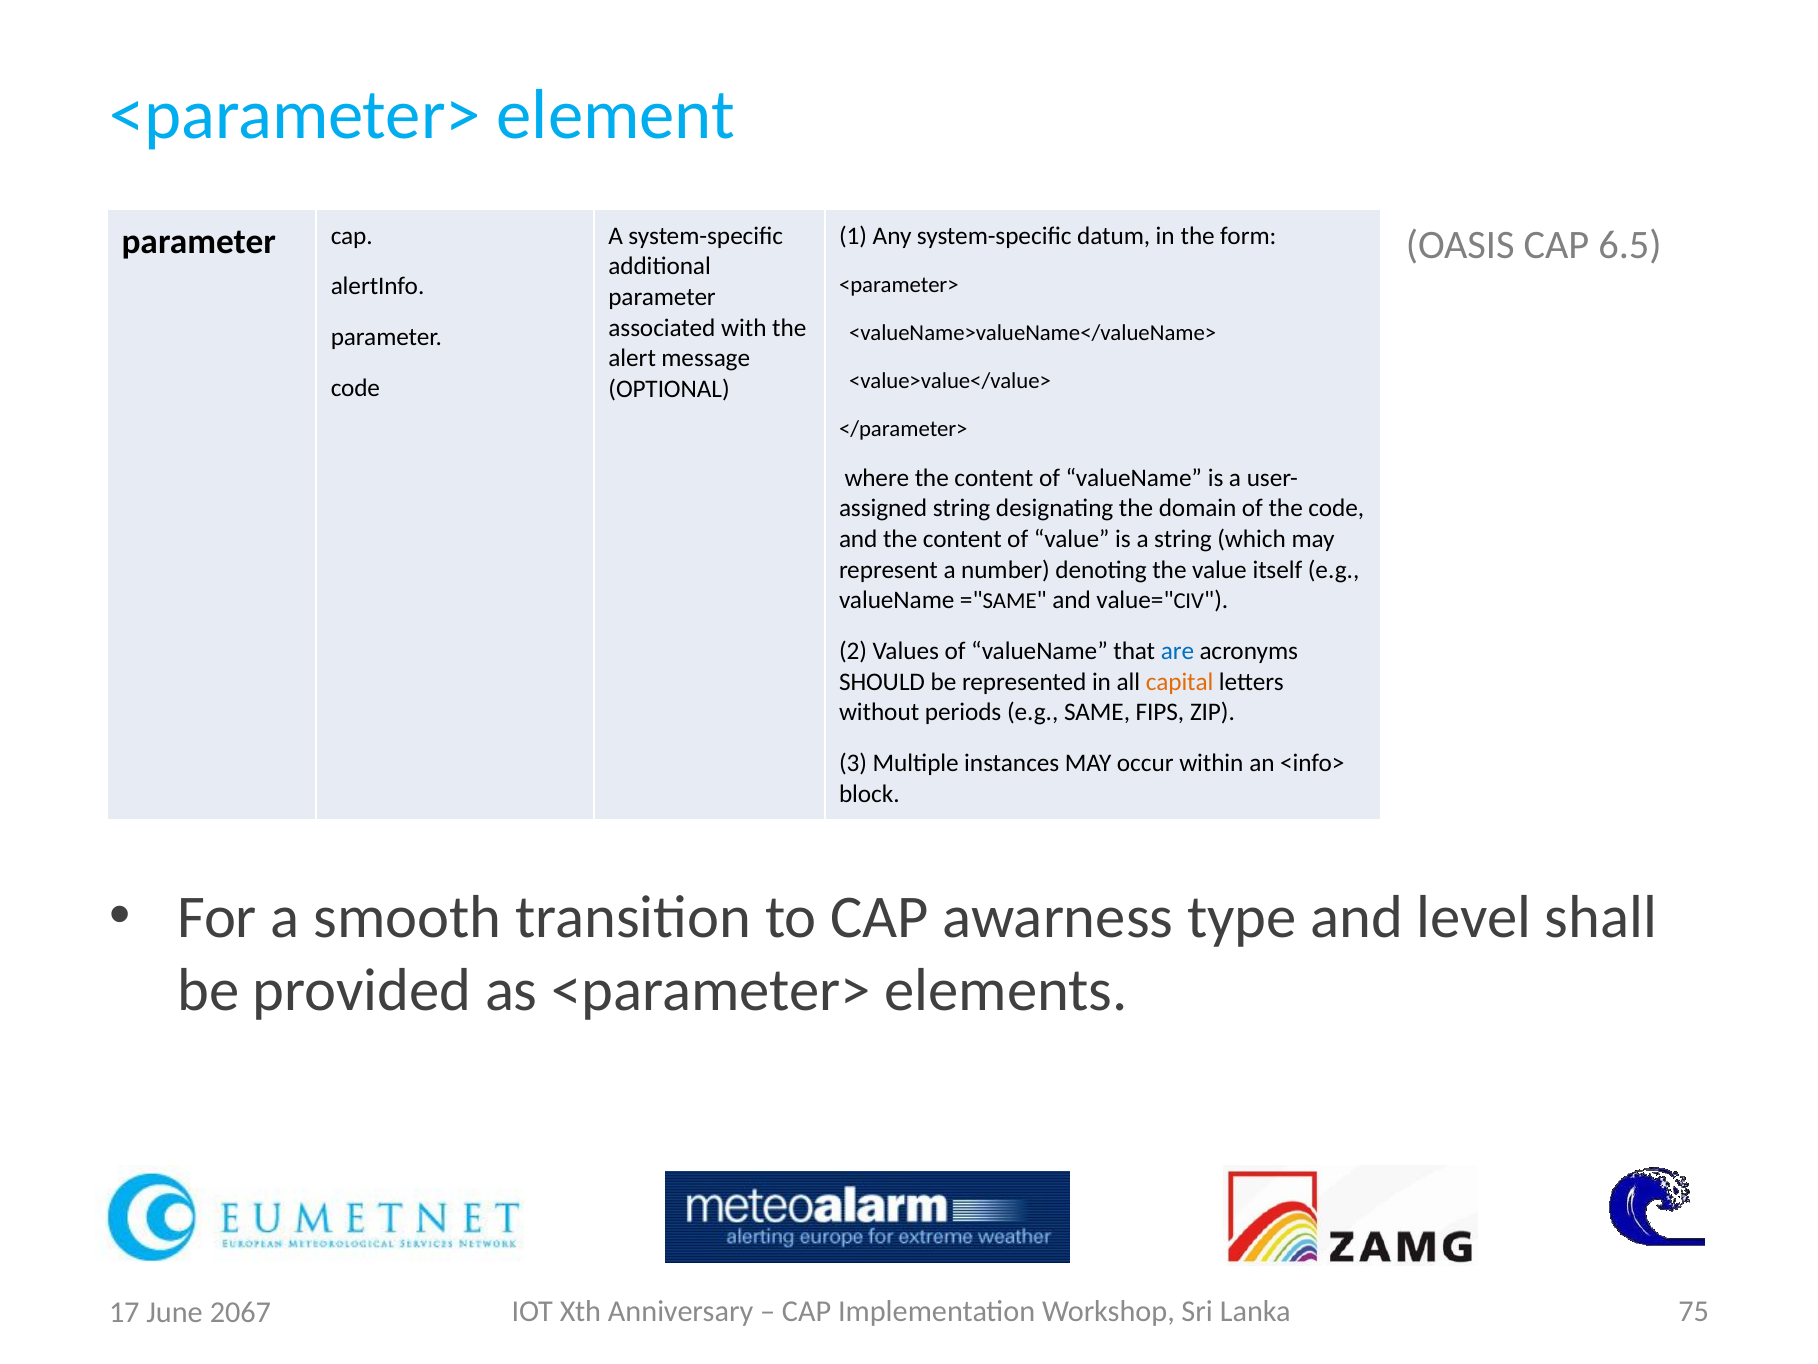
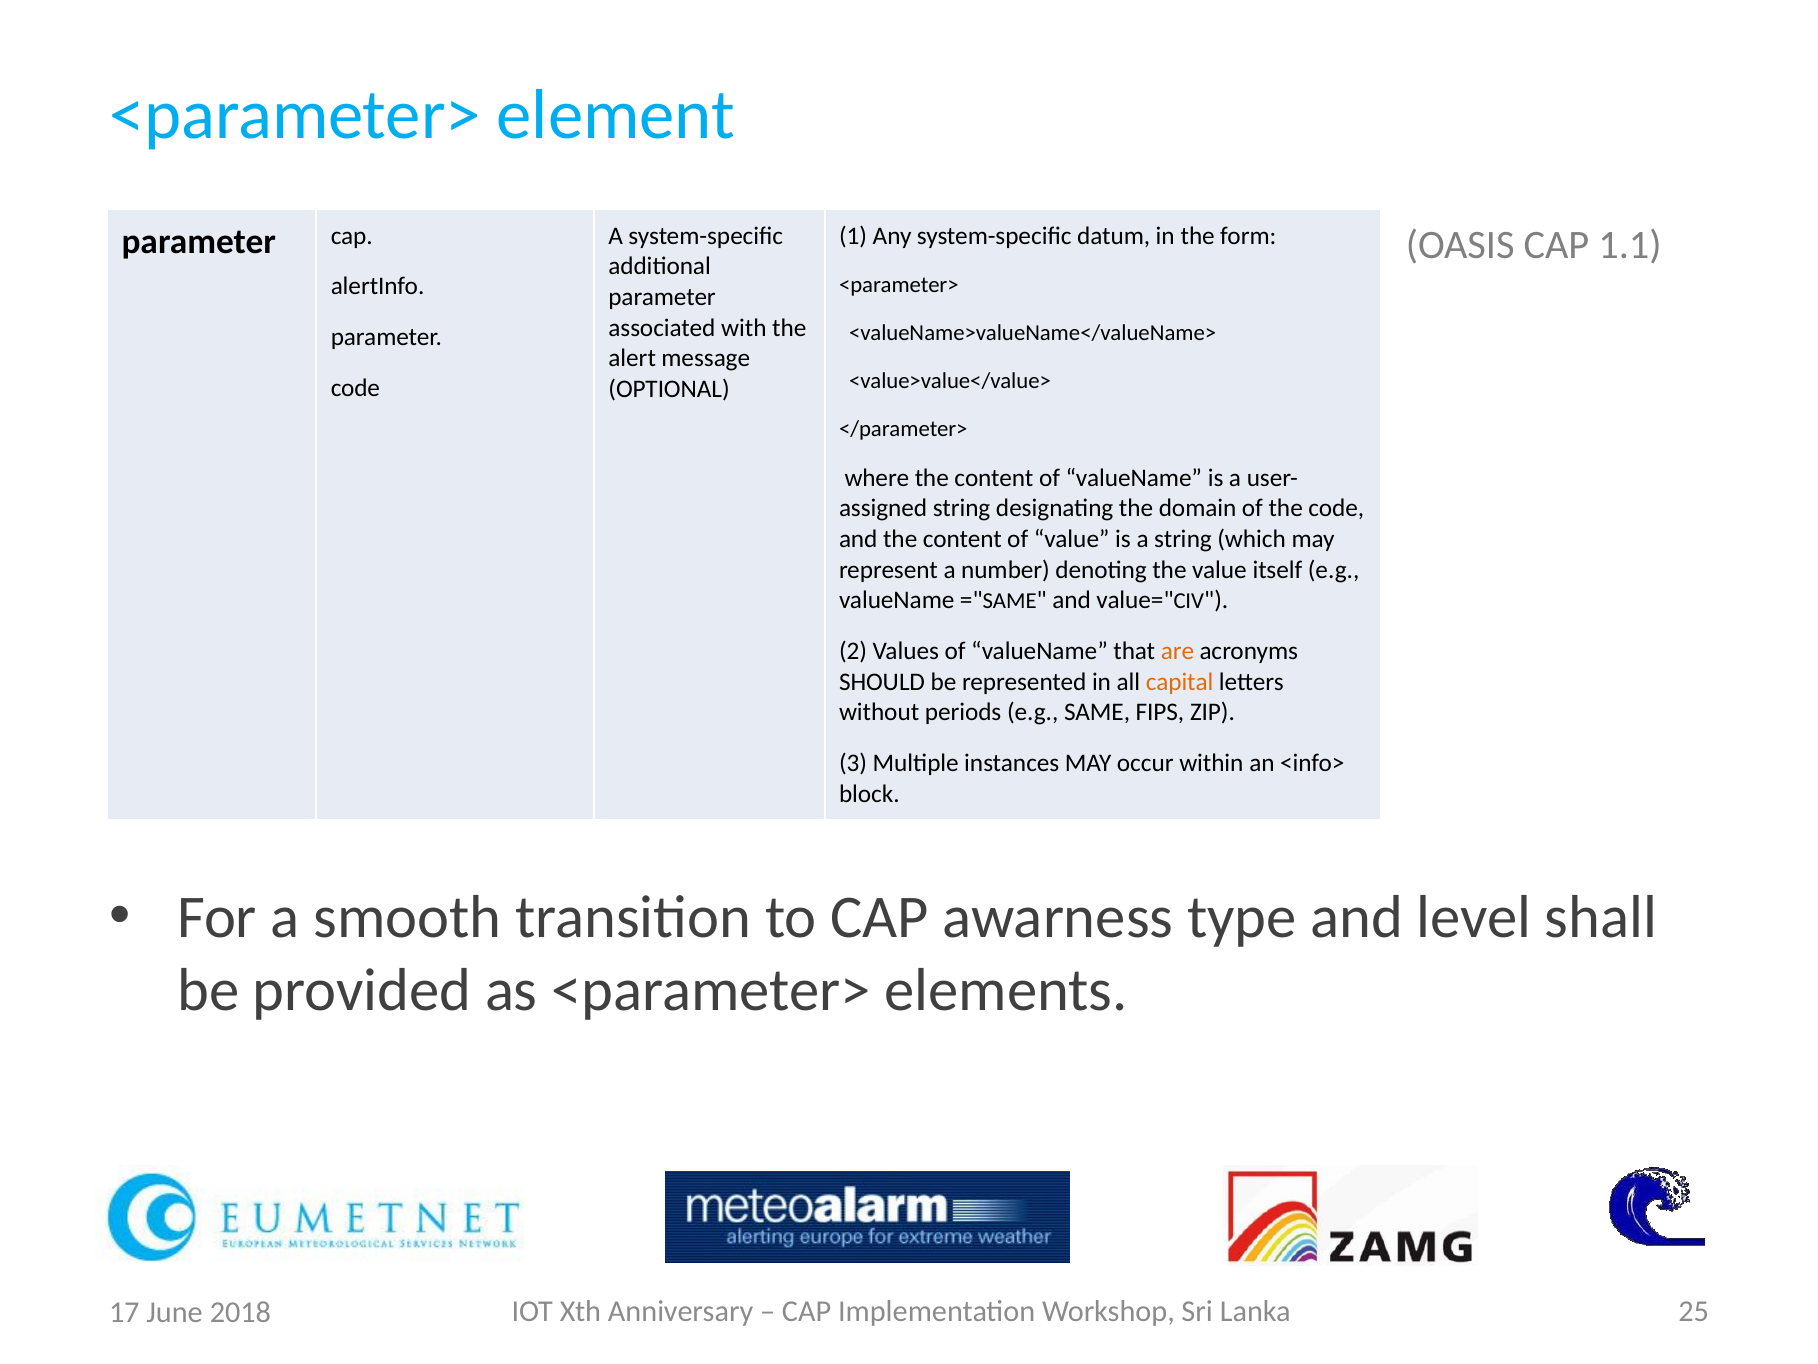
6.5: 6.5 -> 1.1
are colour: blue -> orange
75: 75 -> 25
2067: 2067 -> 2018
